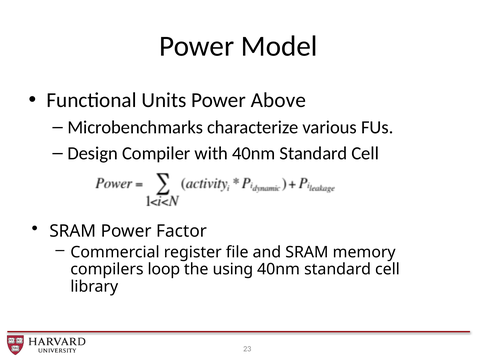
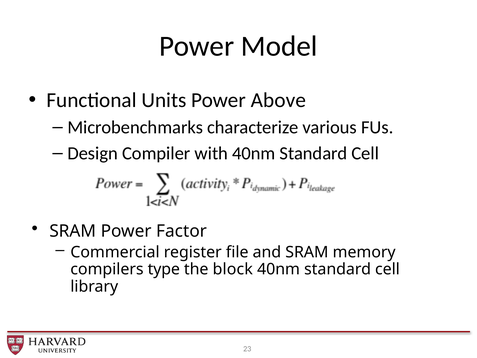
loop: loop -> type
using: using -> block
